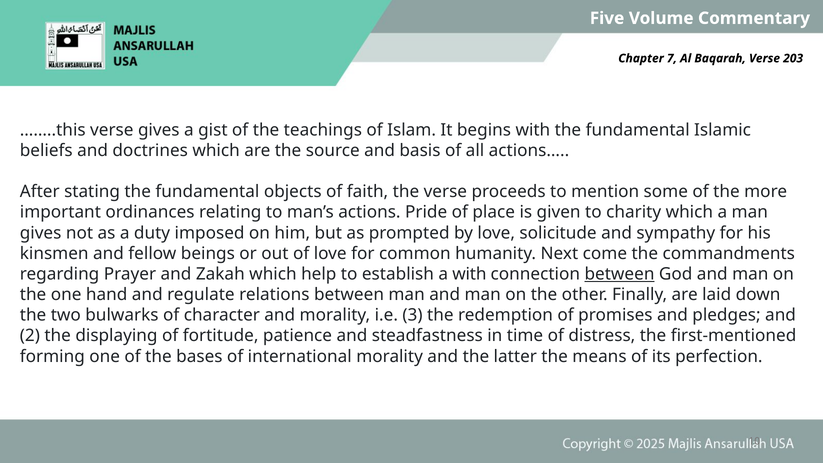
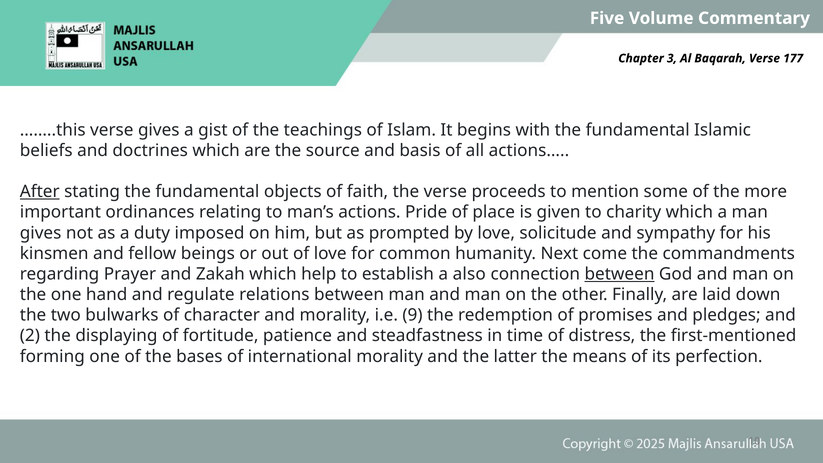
7: 7 -> 3
203: 203 -> 177
After underline: none -> present
a with: with -> also
3: 3 -> 9
